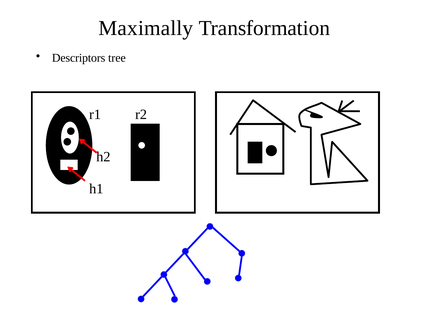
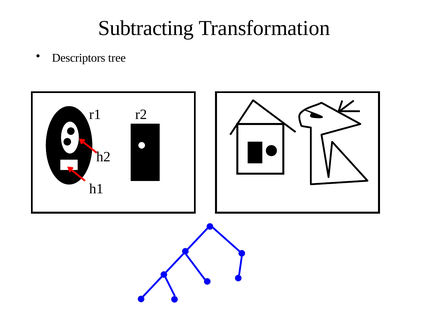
Maximally: Maximally -> Subtracting
